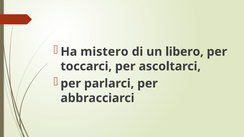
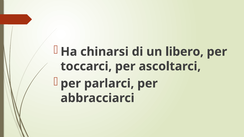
mistero: mistero -> chinarsi
